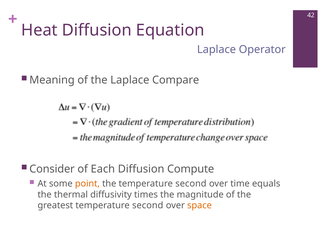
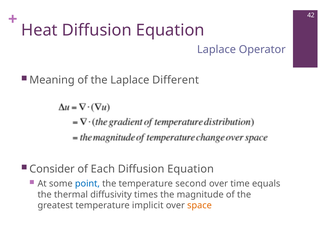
Compare: Compare -> Different
Compute at (191, 169): Compute -> Equation
point colour: orange -> blue
greatest temperature second: second -> implicit
